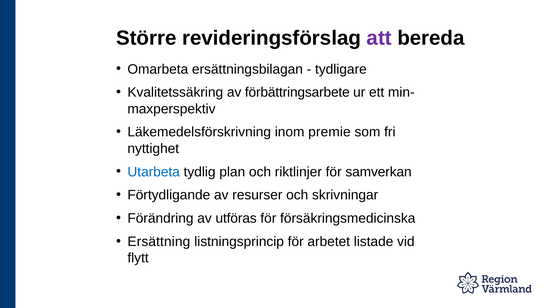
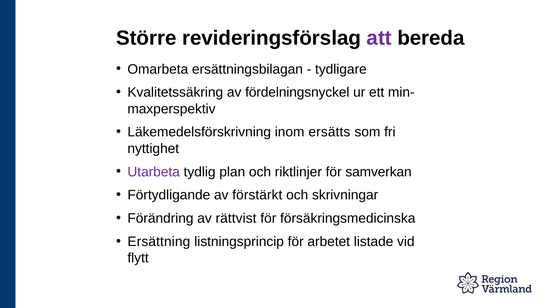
förbättringsarbete: förbättringsarbete -> fördelningsnyckel
premie: premie -> ersätts
Utarbeta colour: blue -> purple
resurser: resurser -> förstärkt
utföras: utföras -> rättvist
